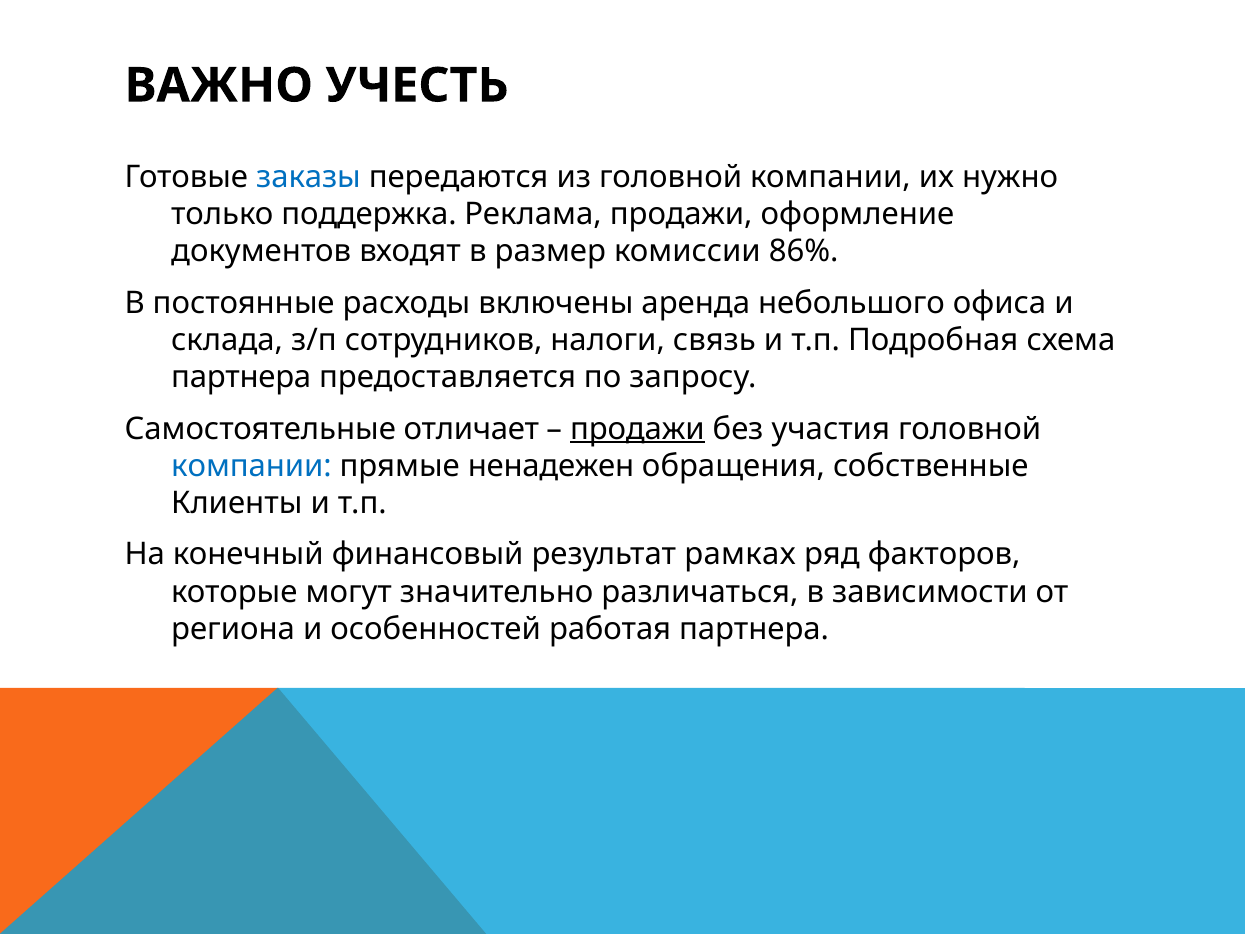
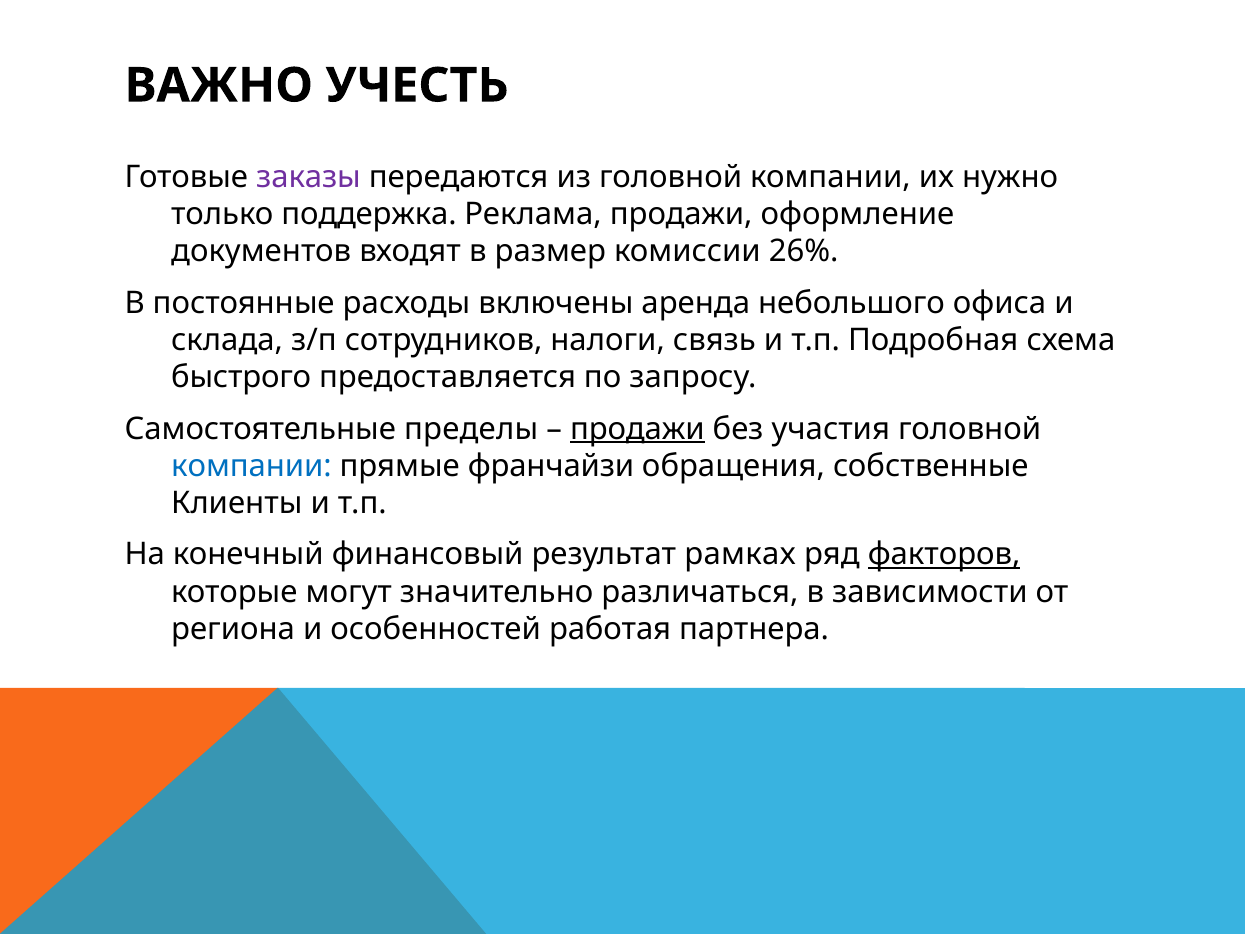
заказы colour: blue -> purple
86%: 86% -> 26%
партнера at (241, 377): партнера -> быстрого
отличает: отличает -> пределы
ненадежен: ненадежен -> франчайзи
факторов underline: none -> present
